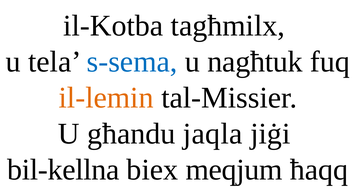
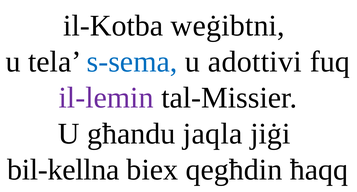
tagħmilx: tagħmilx -> weġibtni
nagħtuk: nagħtuk -> adottivi
il-lemin colour: orange -> purple
meqjum: meqjum -> qegħdin
